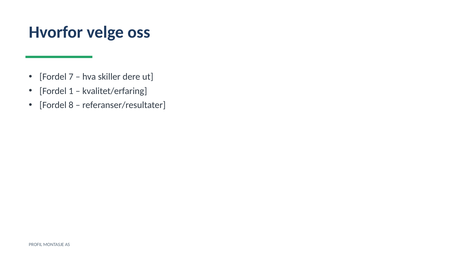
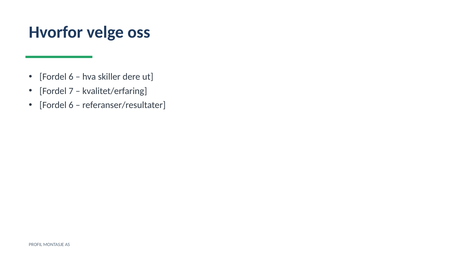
7 at (71, 77): 7 -> 6
1: 1 -> 7
8 at (71, 105): 8 -> 6
